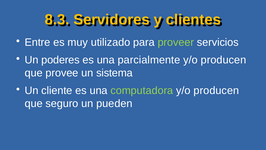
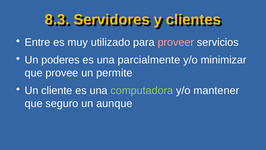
proveer colour: light green -> pink
producen at (224, 60): producen -> minimizar
sistema: sistema -> permite
producen at (216, 90): producen -> mantener
pueden: pueden -> aunque
